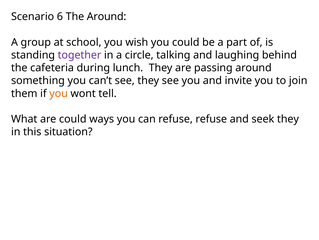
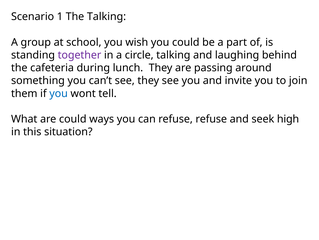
6: 6 -> 1
The Around: Around -> Talking
you at (59, 93) colour: orange -> blue
seek they: they -> high
